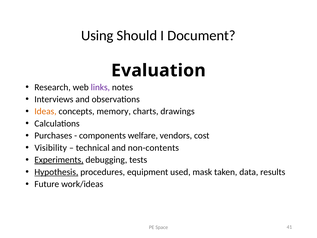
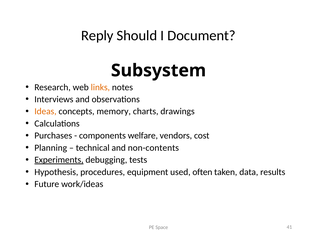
Using: Using -> Reply
Evaluation: Evaluation -> Subsystem
links colour: purple -> orange
Visibility: Visibility -> Planning
Hypothesis underline: present -> none
mask: mask -> often
